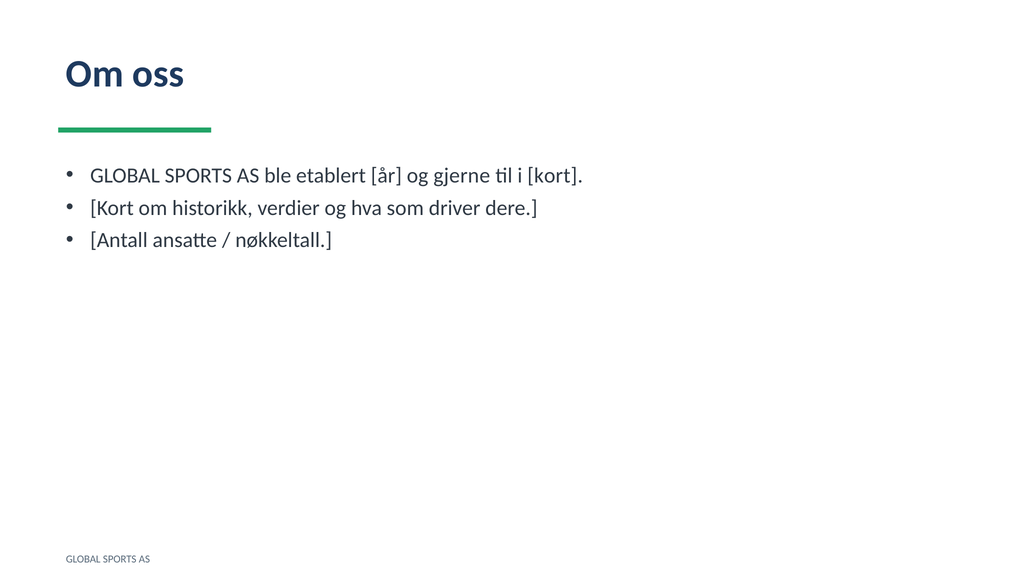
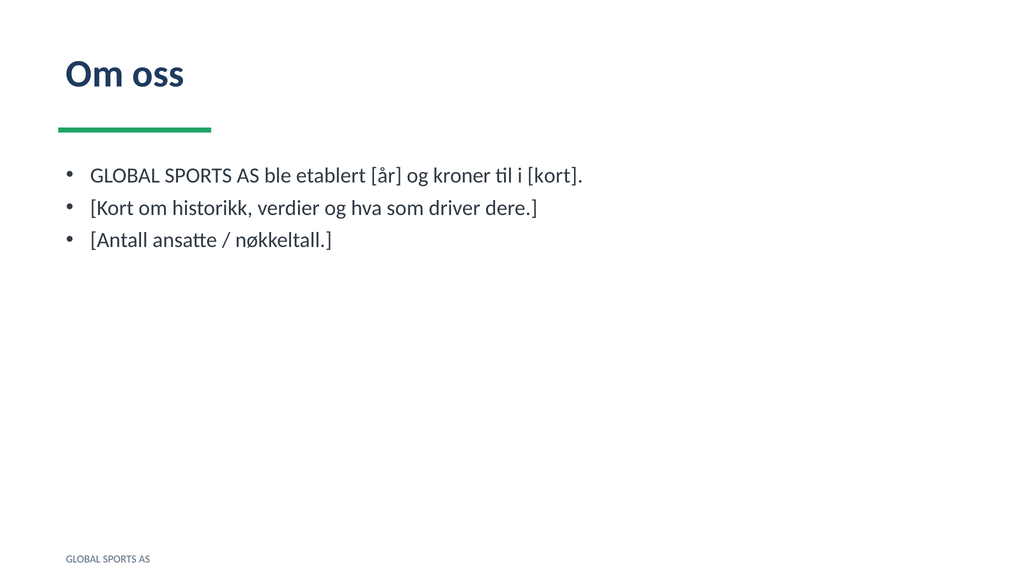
gjerne: gjerne -> kroner
